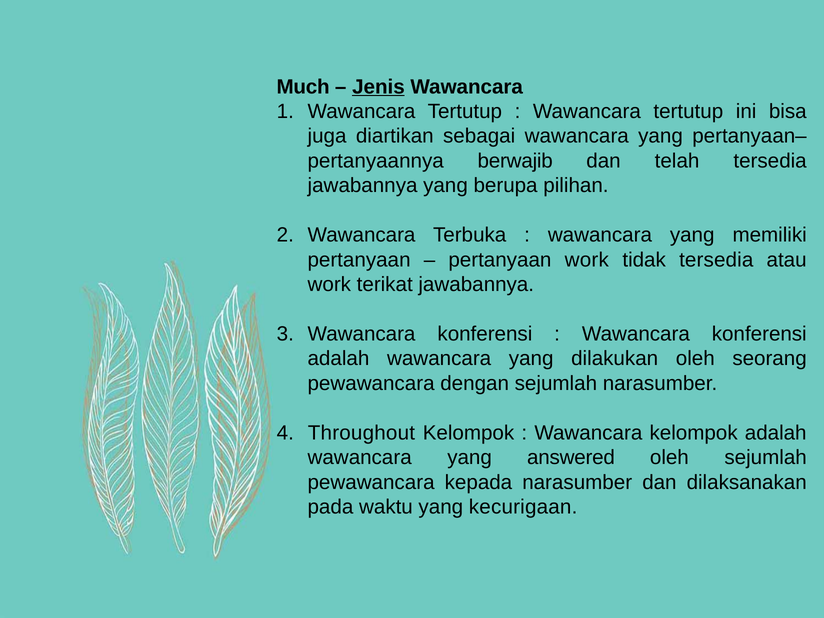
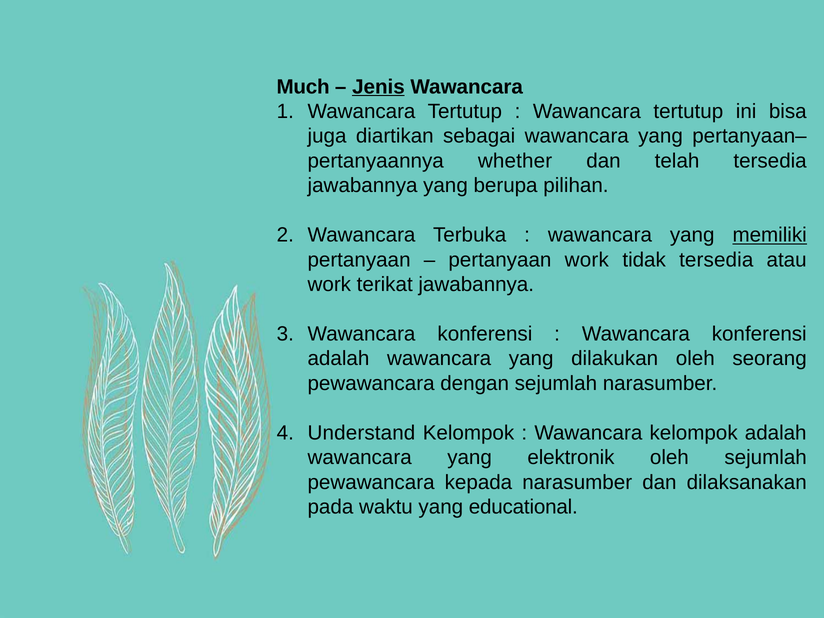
berwajib: berwajib -> whether
memiliki underline: none -> present
Throughout: Throughout -> Understand
answered: answered -> elektronik
kecurigaan: kecurigaan -> educational
